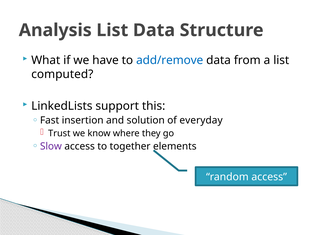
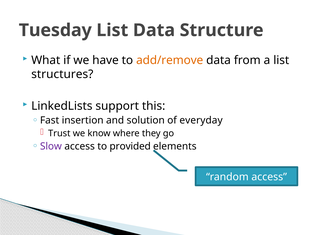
Analysis: Analysis -> Tuesday
add/remove colour: blue -> orange
computed: computed -> structures
together: together -> provided
